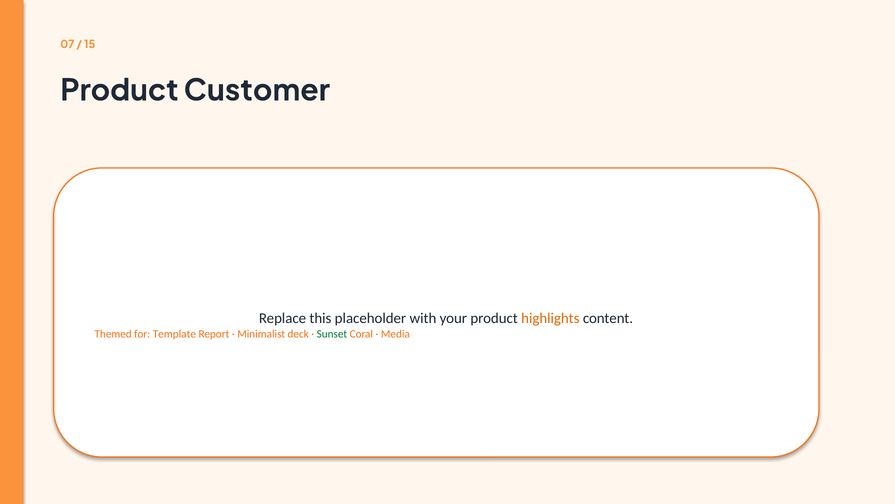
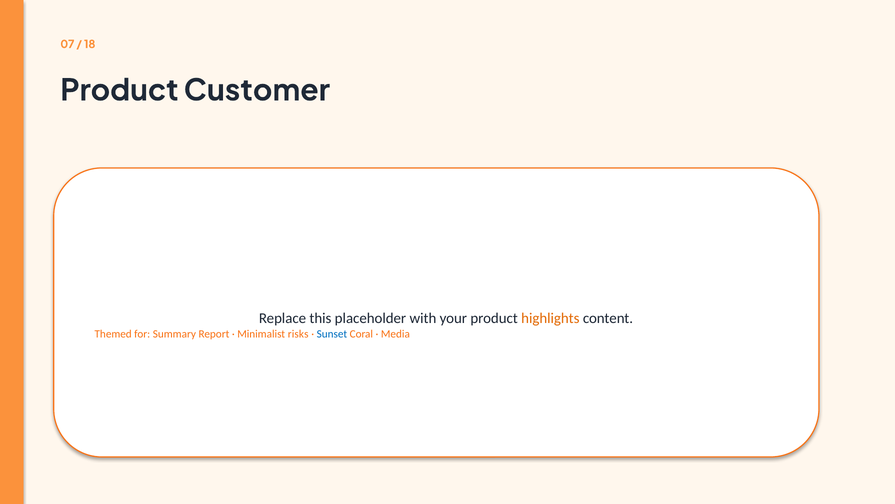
15: 15 -> 18
Template: Template -> Summary
deck: deck -> risks
Sunset colour: green -> blue
